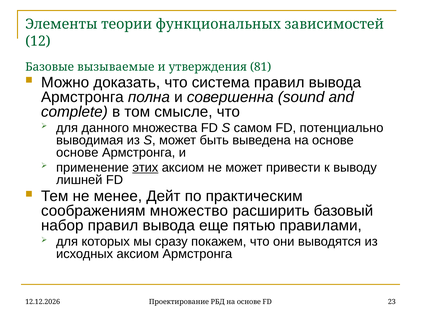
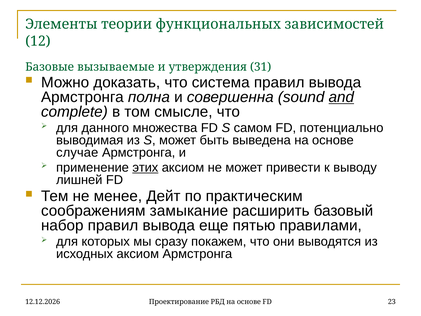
81: 81 -> 31
and underline: none -> present
основе at (77, 152): основе -> случае
множество: множество -> замыкание
